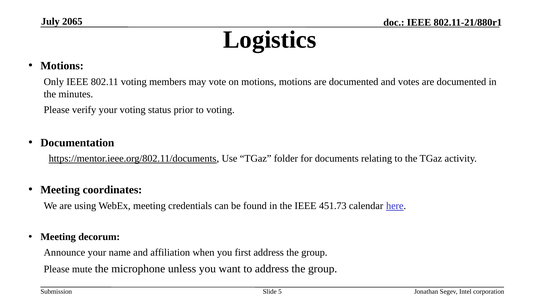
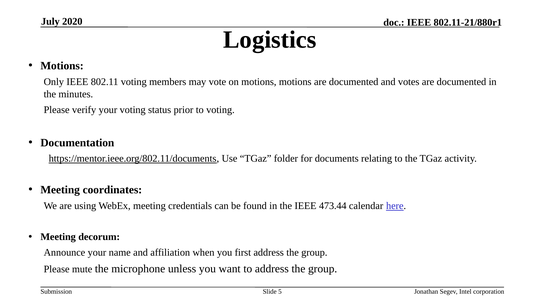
2065: 2065 -> 2020
451.73: 451.73 -> 473.44
